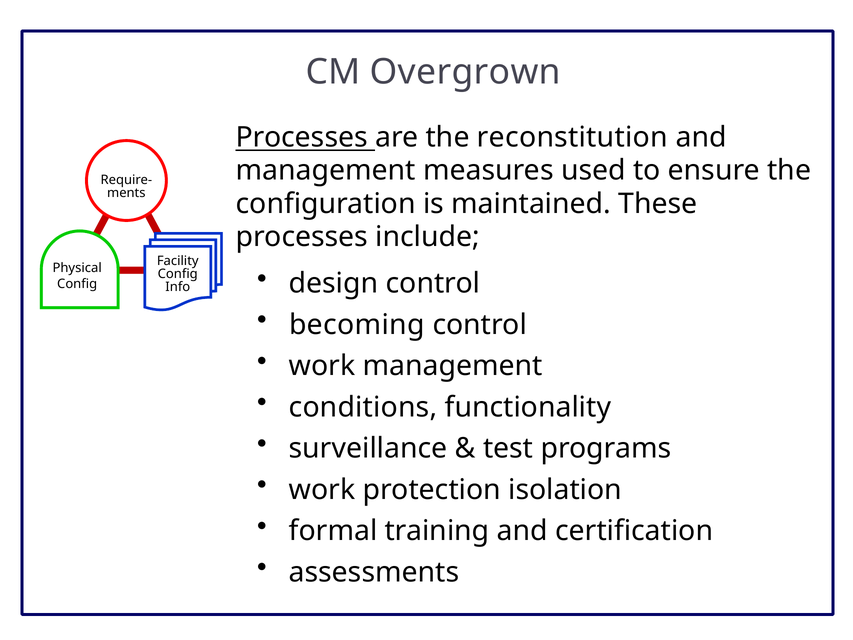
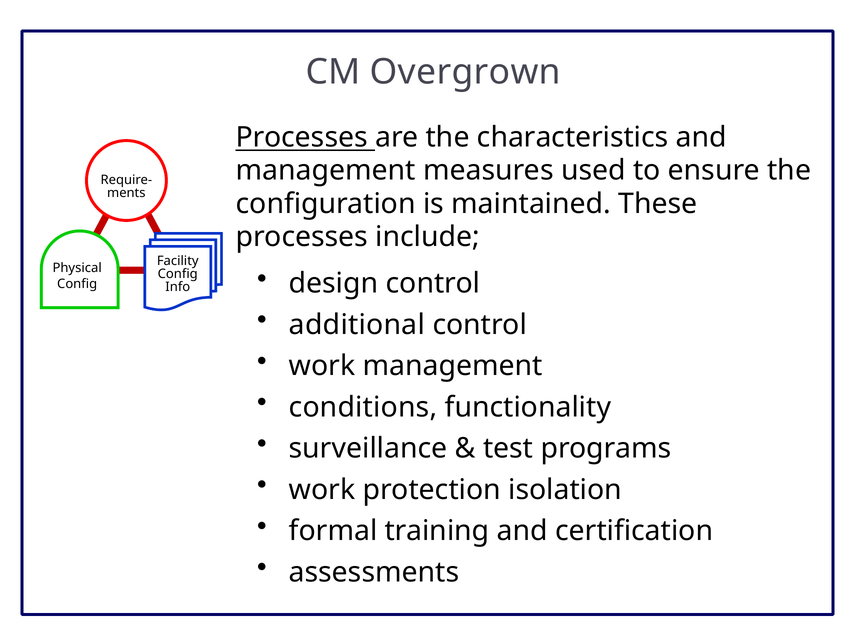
reconstitution: reconstitution -> characteristics
becoming: becoming -> additional
